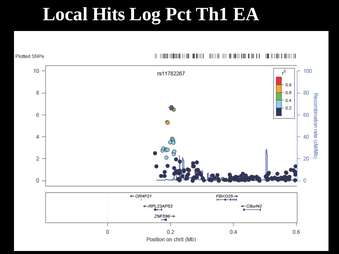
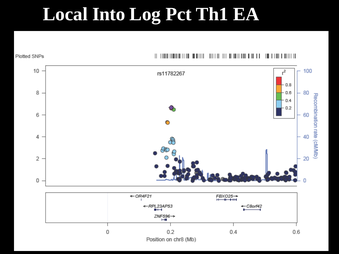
Hits: Hits -> Into
